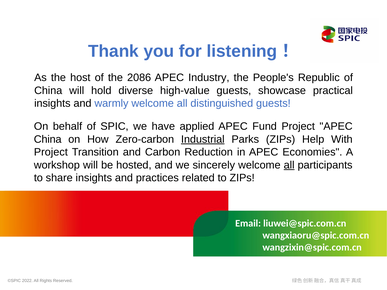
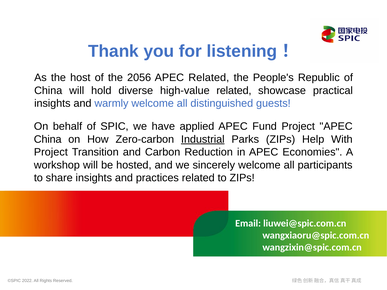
2086: 2086 -> 2056
APEC Industry: Industry -> Related
high-value guests: guests -> related
all at (289, 165) underline: present -> none
